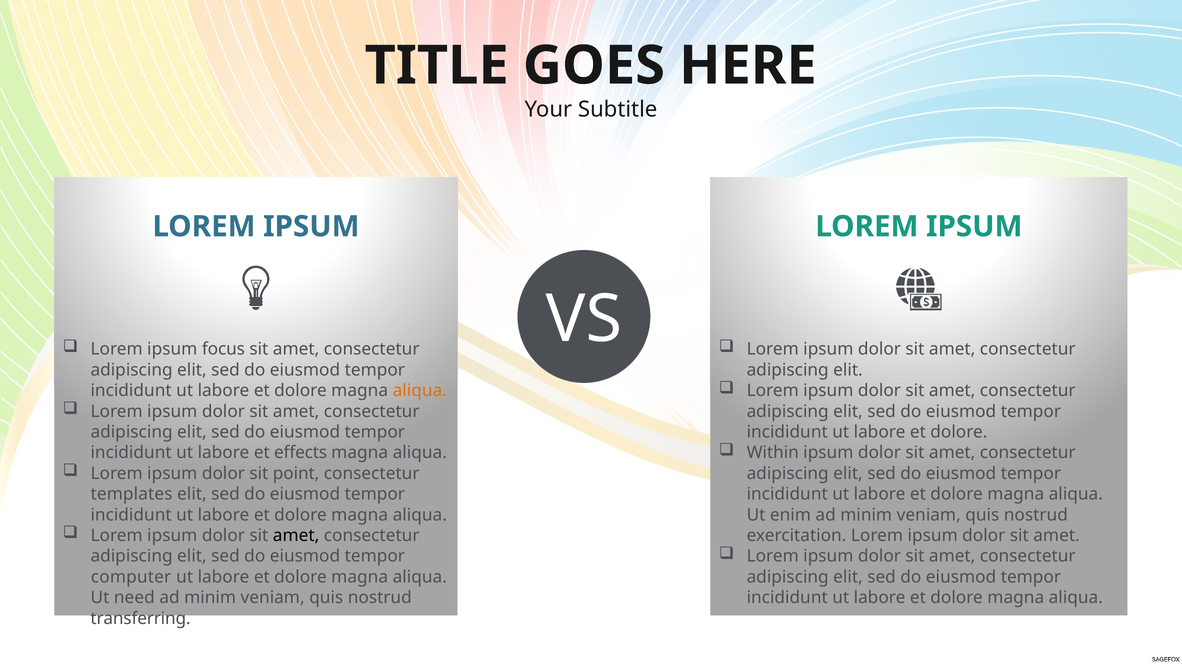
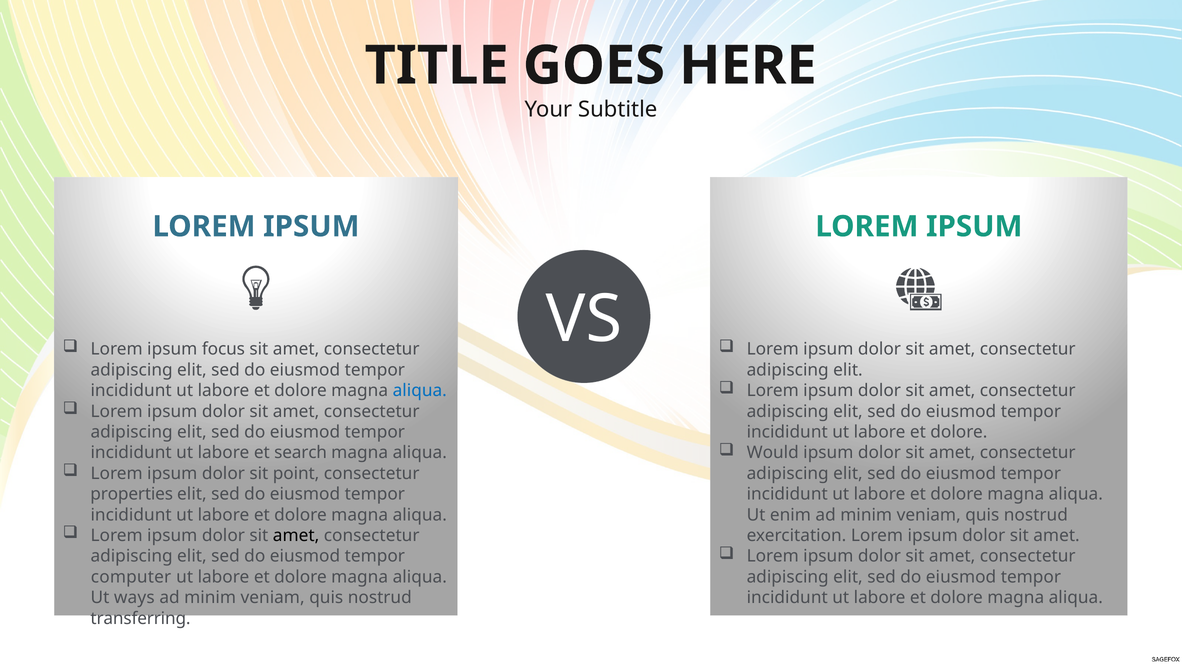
aliqua at (420, 391) colour: orange -> blue
Within: Within -> Would
effects: effects -> search
templates: templates -> properties
need: need -> ways
